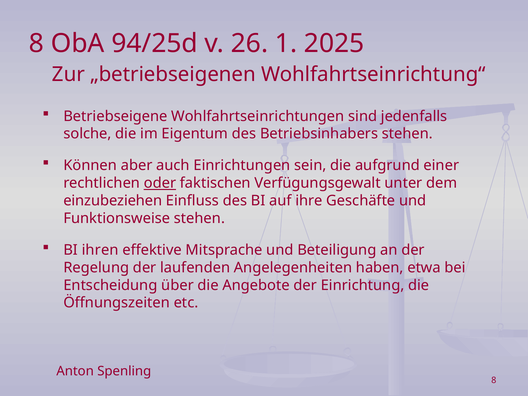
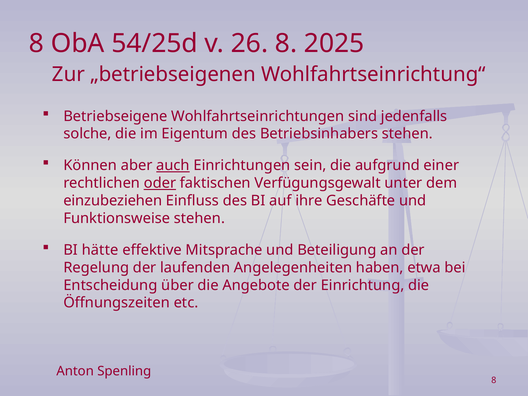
94/25d: 94/25d -> 54/25d
26 1: 1 -> 8
auch underline: none -> present
ihren: ihren -> hätte
